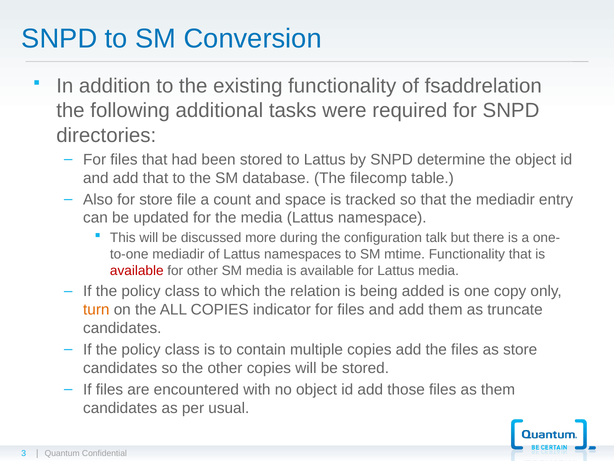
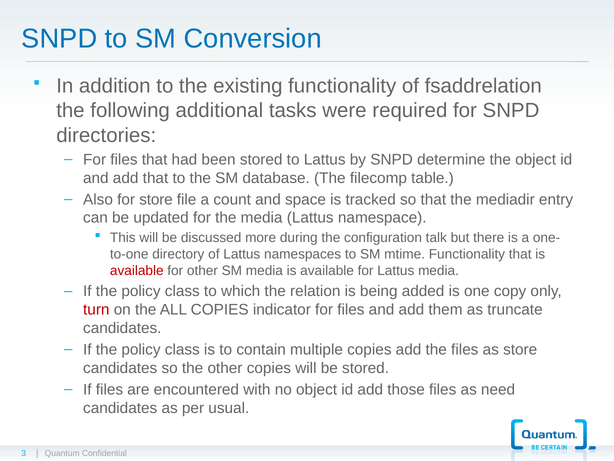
mediadir at (178, 254): mediadir -> directory
turn colour: orange -> red
as them: them -> need
